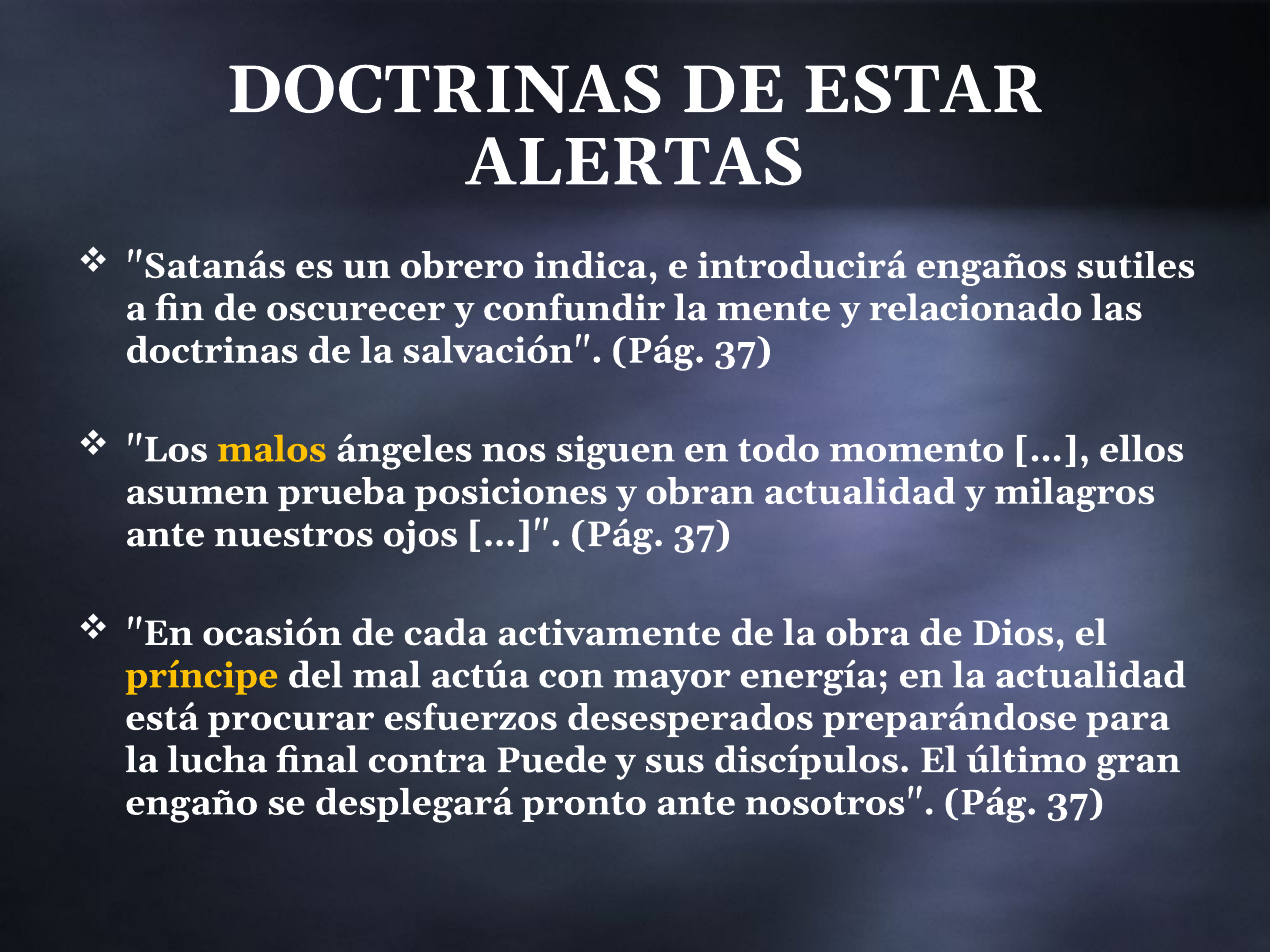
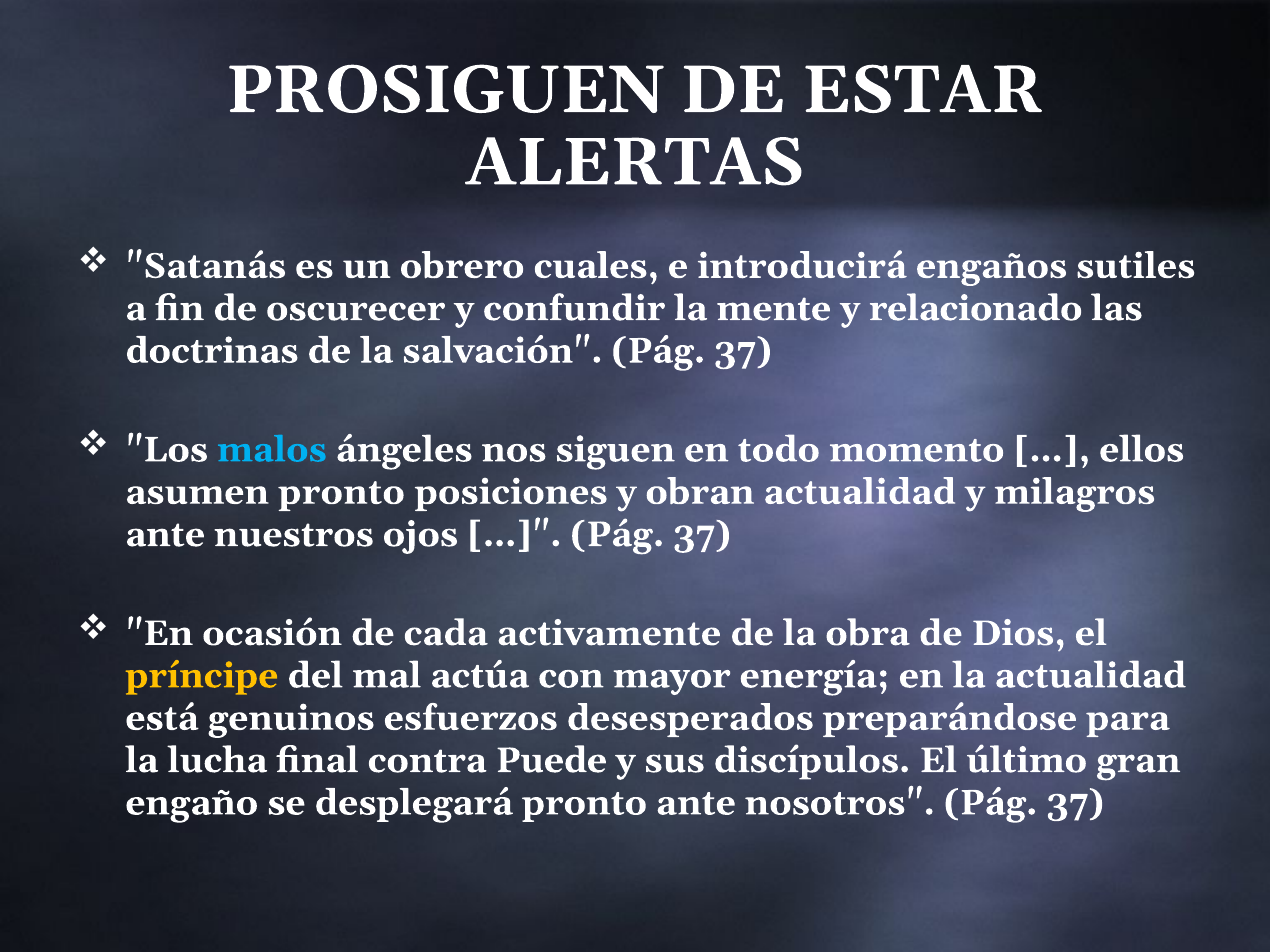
DOCTRINAS at (445, 90): DOCTRINAS -> PROSIGUEN
indica: indica -> cuales
malos colour: yellow -> light blue
asumen prueba: prueba -> pronto
procurar: procurar -> genuinos
